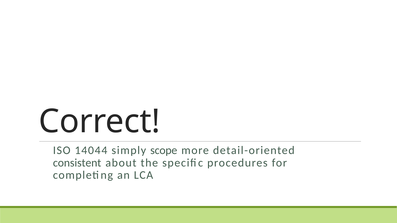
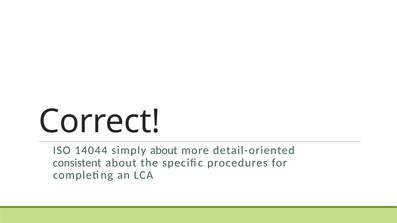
simply scope: scope -> about
